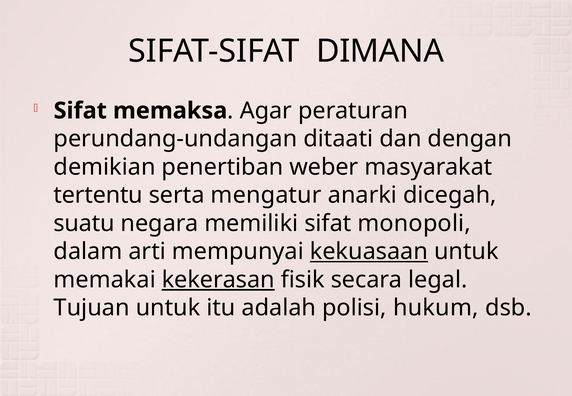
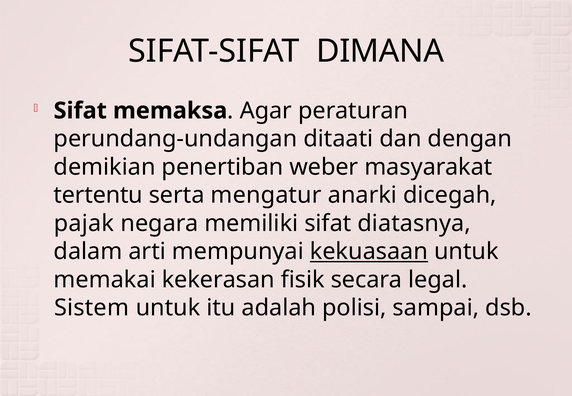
suatu: suatu -> pajak
monopoli: monopoli -> diatasnya
kekerasan underline: present -> none
Tujuan: Tujuan -> Sistem
hukum: hukum -> sampai
